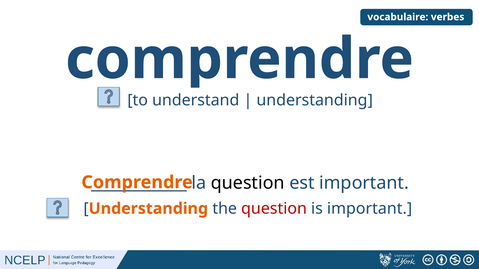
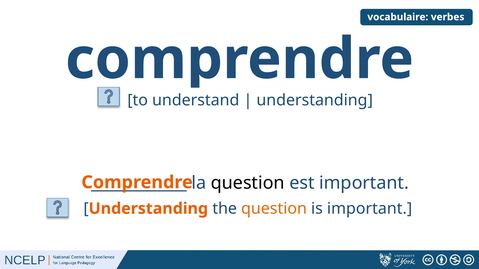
question at (274, 209) colour: red -> orange
